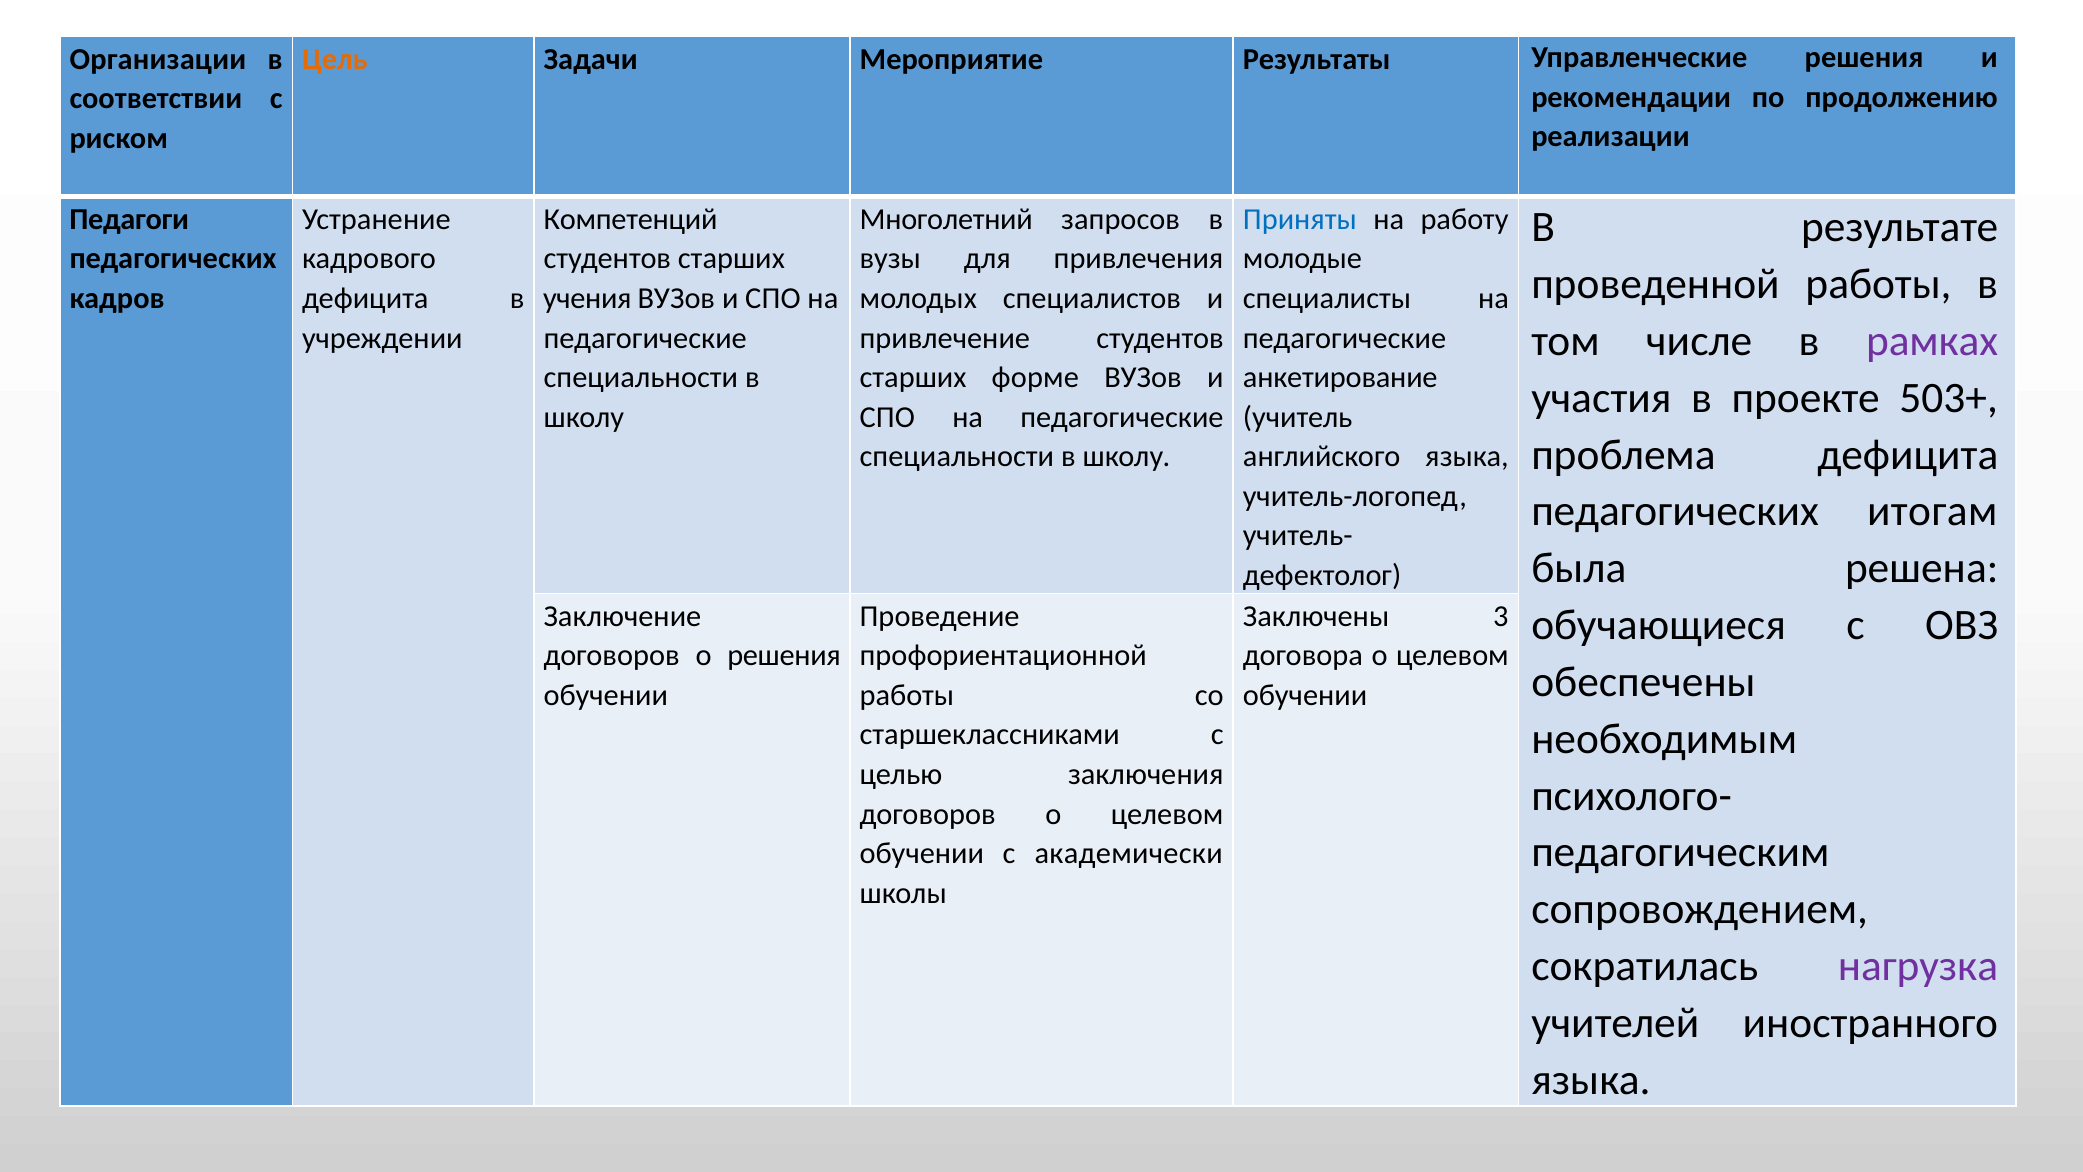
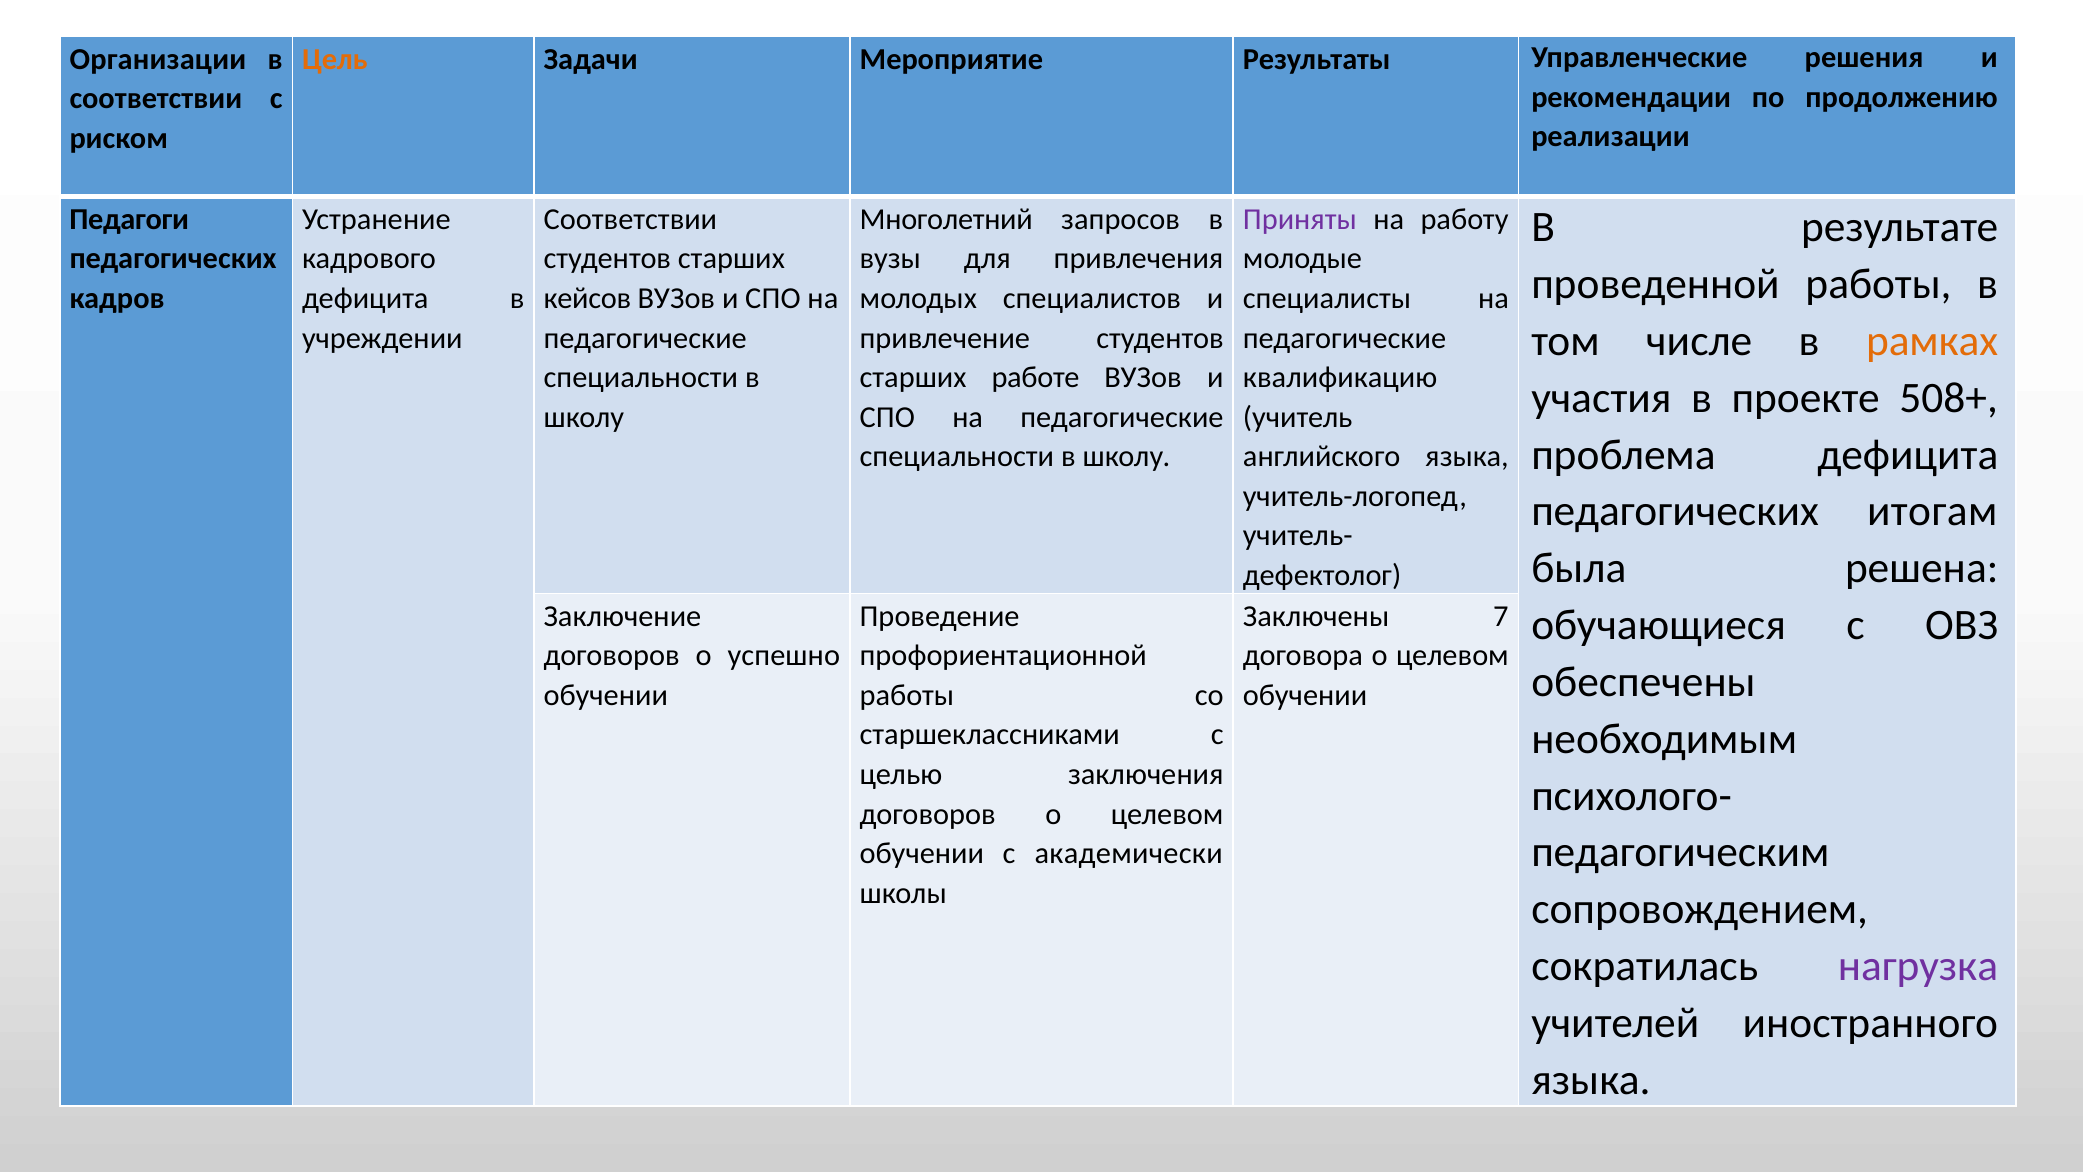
Компетенций at (631, 219): Компетенций -> Соответствии
Приняты colour: blue -> purple
учения: учения -> кейсов
рамках colour: purple -> orange
форме: форме -> работе
анкетирование: анкетирование -> квалификацию
503+: 503+ -> 508+
3: 3 -> 7
о решения: решения -> успешно
